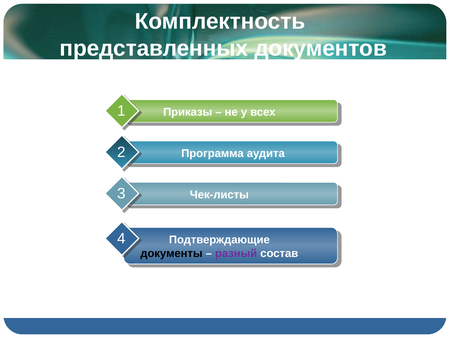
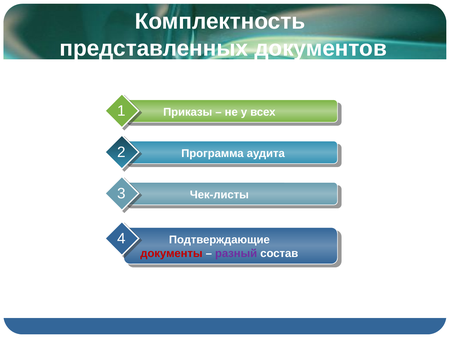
документы colour: black -> red
